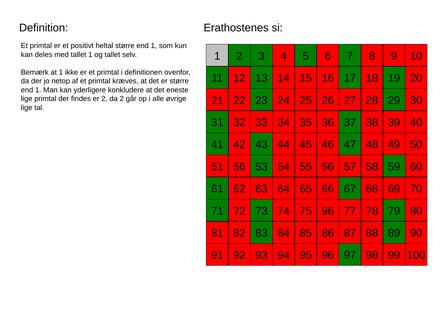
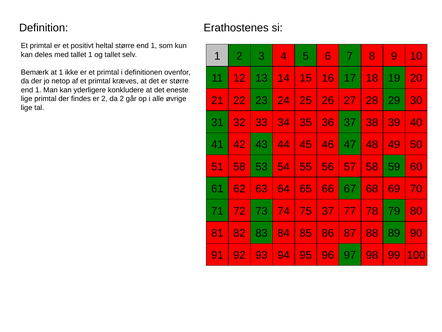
51 56: 56 -> 58
75 96: 96 -> 37
